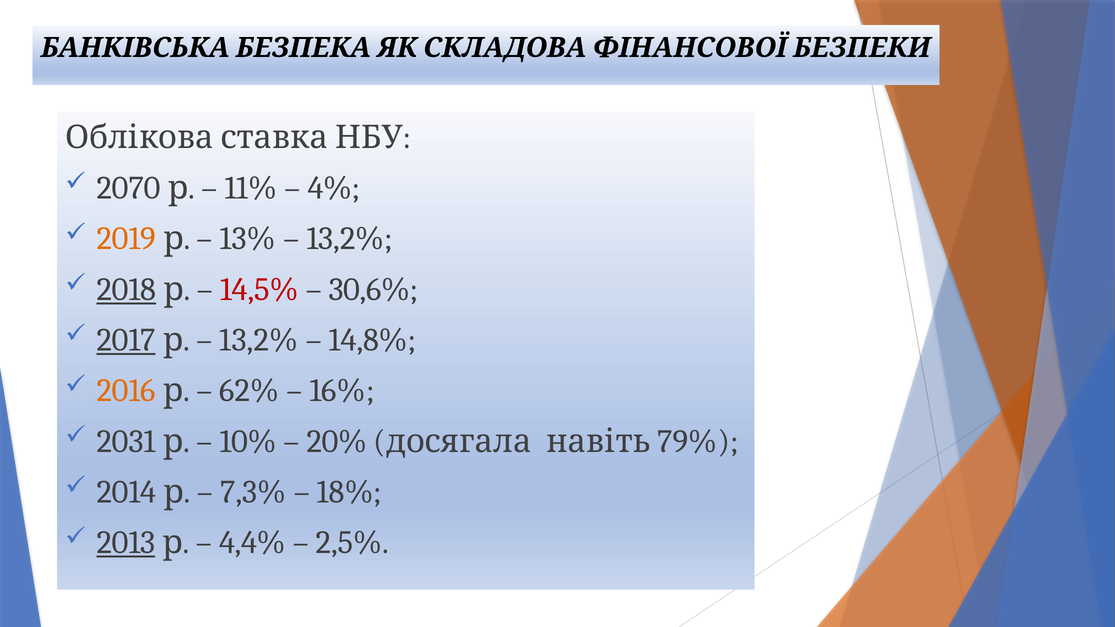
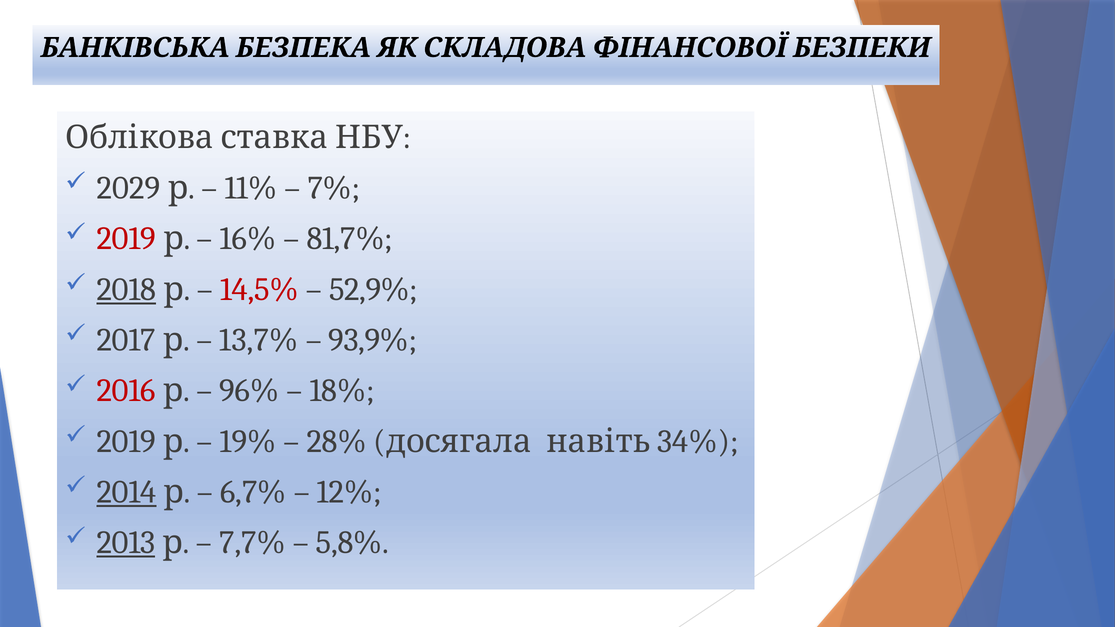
2070: 2070 -> 2029
4%: 4% -> 7%
2019 at (126, 239) colour: orange -> red
13%: 13% -> 16%
13,2% at (350, 239): 13,2% -> 81,7%
30,6%: 30,6% -> 52,9%
2017 underline: present -> none
13,2% at (259, 340): 13,2% -> 13,7%
14,8%: 14,8% -> 93,9%
2016 colour: orange -> red
62%: 62% -> 96%
16%: 16% -> 18%
2031 at (126, 441): 2031 -> 2019
10%: 10% -> 19%
20%: 20% -> 28%
79%: 79% -> 34%
2014 underline: none -> present
7,3%: 7,3% -> 6,7%
18%: 18% -> 12%
4,4%: 4,4% -> 7,7%
2,5%: 2,5% -> 5,8%
